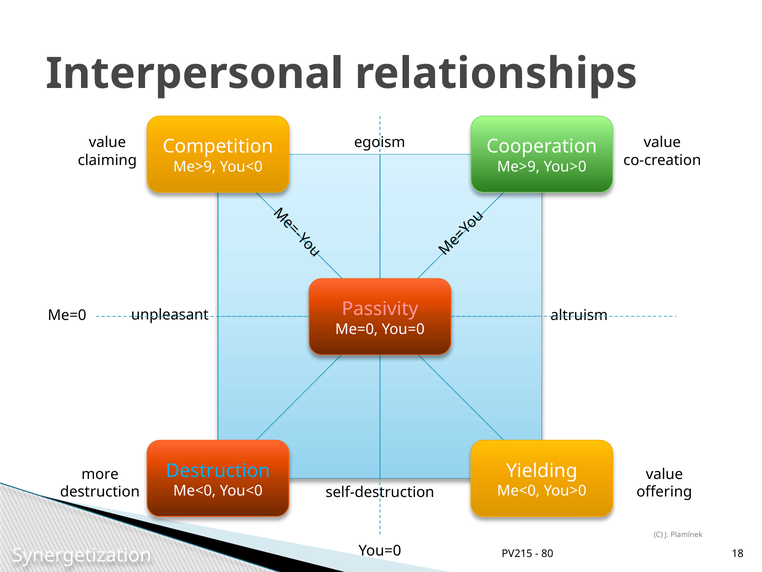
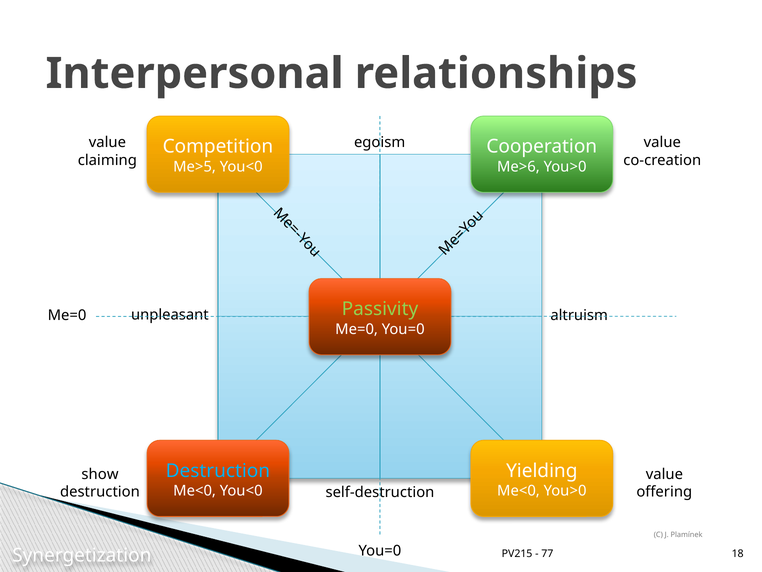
Me>9 at (195, 167): Me>9 -> Me>5
Me>9 at (518, 167): Me>9 -> Me>6
Passivity colour: pink -> light green
more: more -> show
80: 80 -> 77
